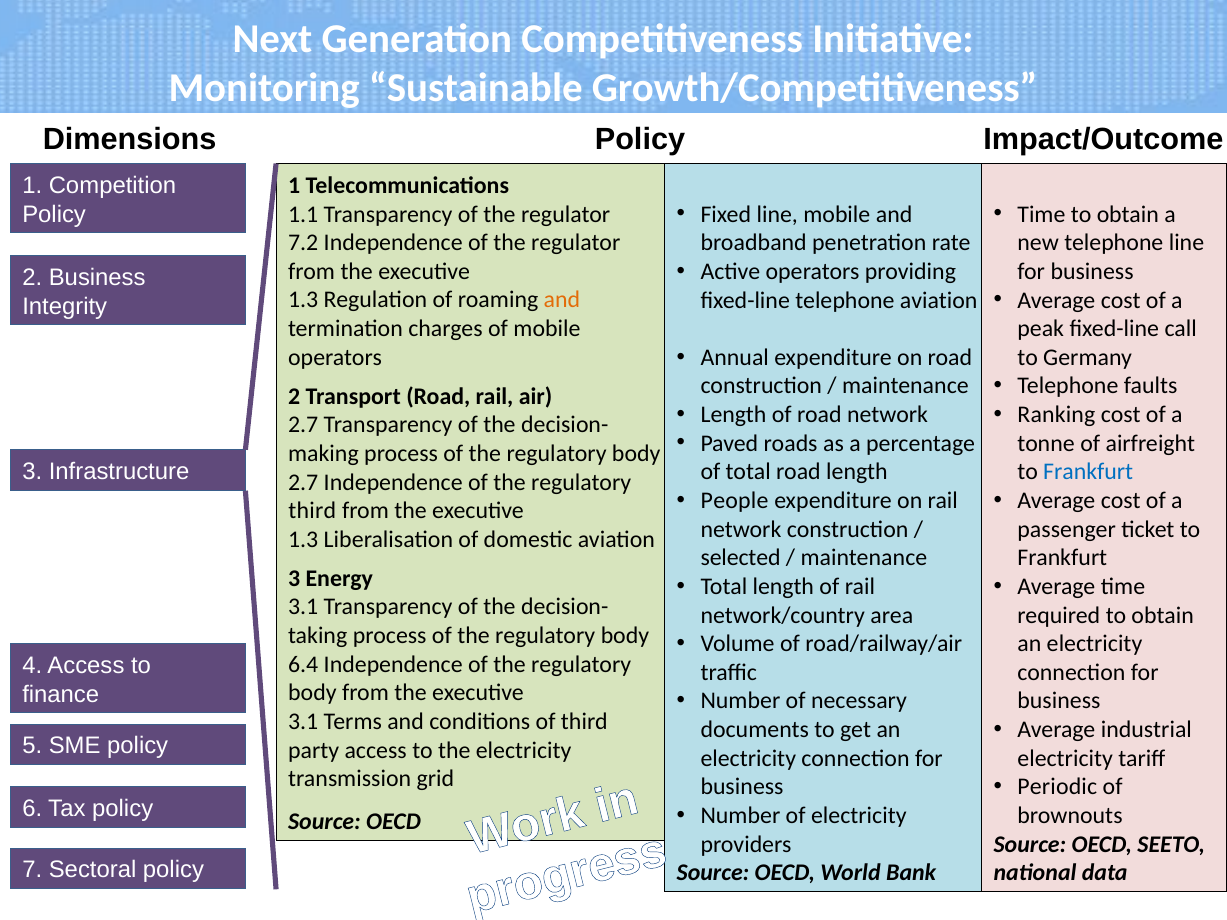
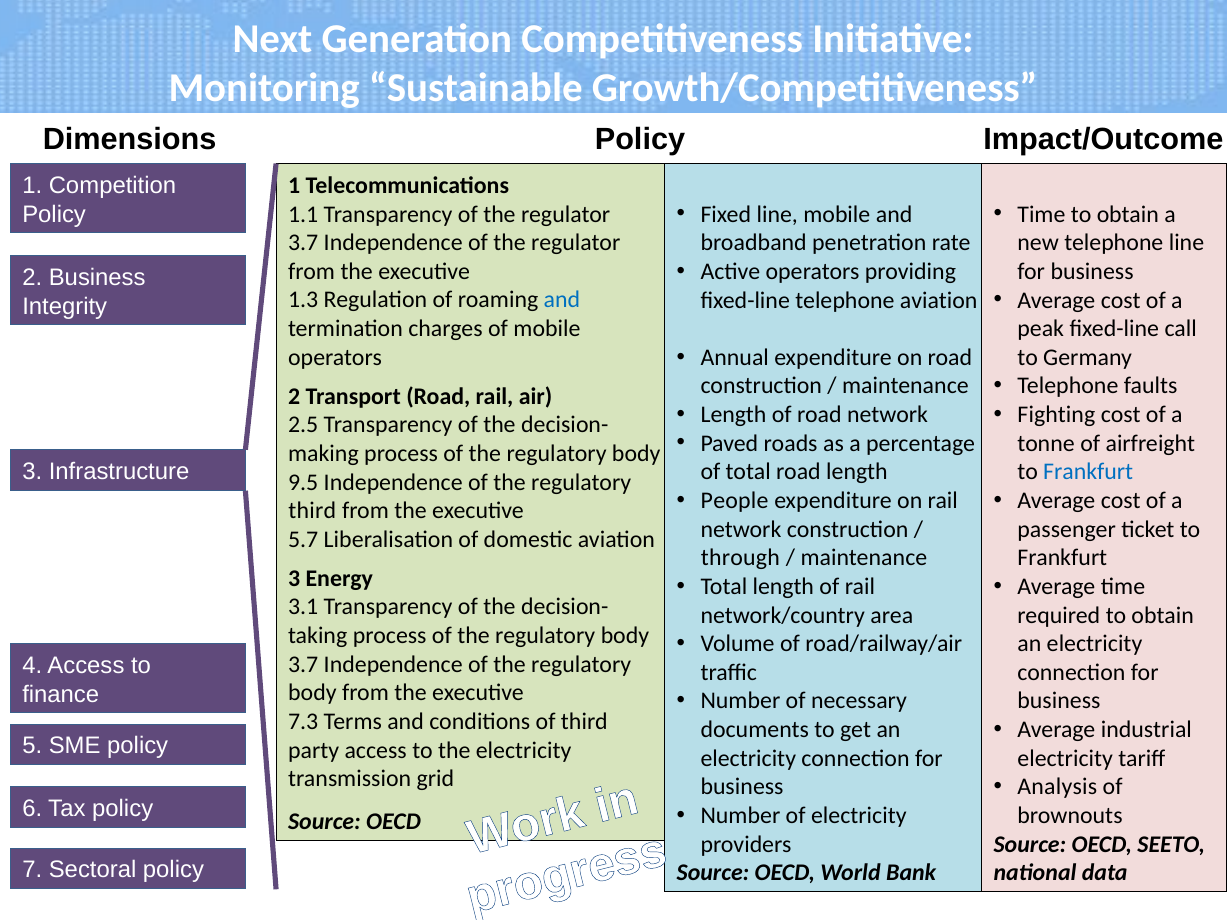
7.2 at (303, 243): 7.2 -> 3.7
and at (562, 300) colour: orange -> blue
Ranking: Ranking -> Fighting
2.7 at (303, 425): 2.7 -> 2.5
2.7 at (303, 482): 2.7 -> 9.5
1.3 at (303, 540): 1.3 -> 5.7
selected: selected -> through
6.4 at (303, 664): 6.4 -> 3.7
3.1 at (303, 722): 3.1 -> 7.3
Periodic: Periodic -> Analysis
